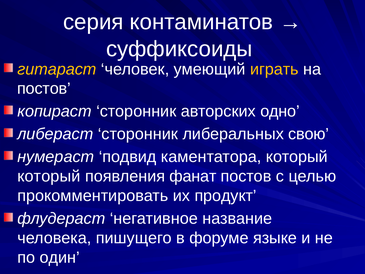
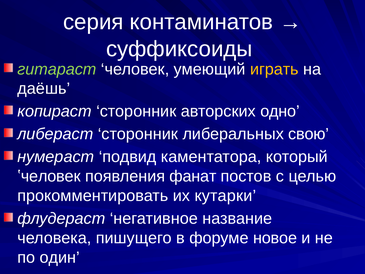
гитараст colour: yellow -> light green
постов at (44, 89): постов -> даёшь
который at (49, 176): который -> ʽчеловек
продукт: продукт -> кутарки
языке: языке -> новое
